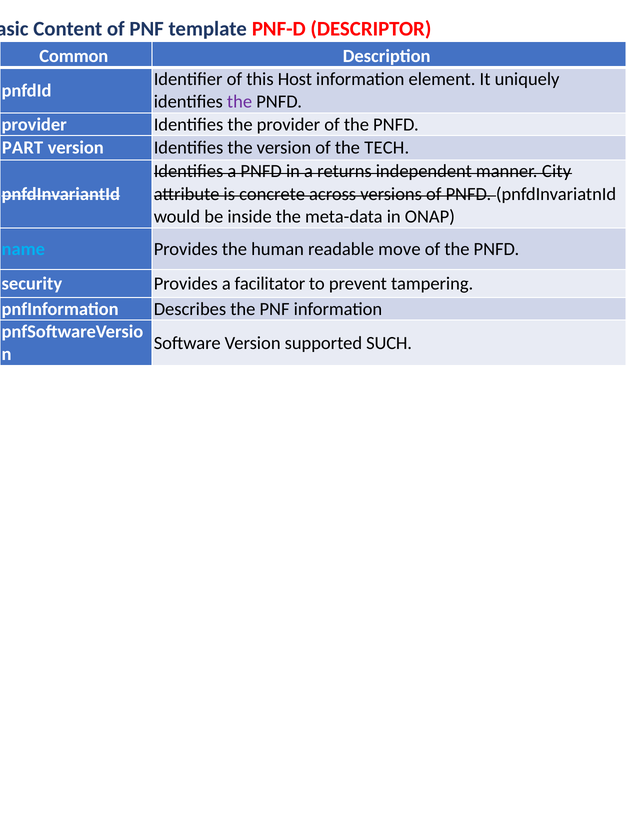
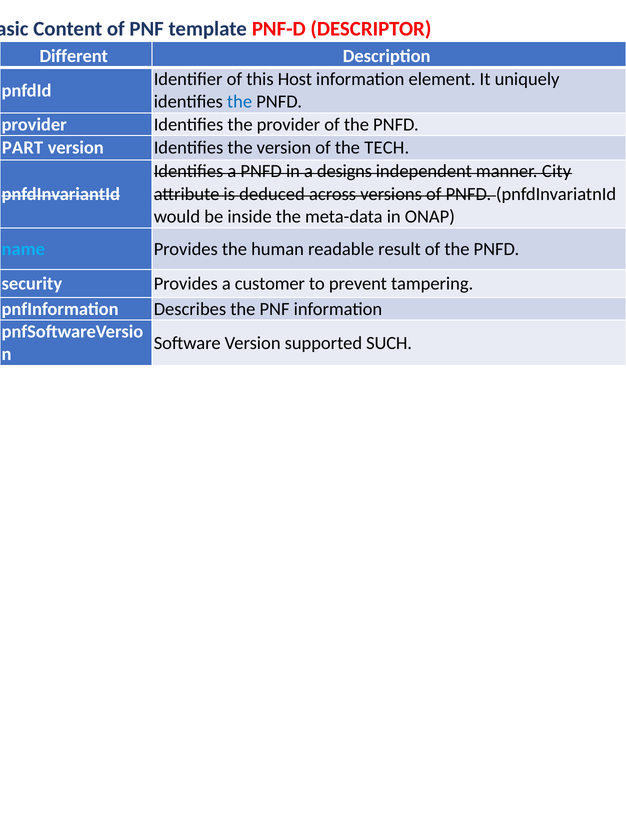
Common: Common -> Different
the at (240, 102) colour: purple -> blue
returns: returns -> designs
concrete: concrete -> deduced
move: move -> result
facilitator: facilitator -> customer
